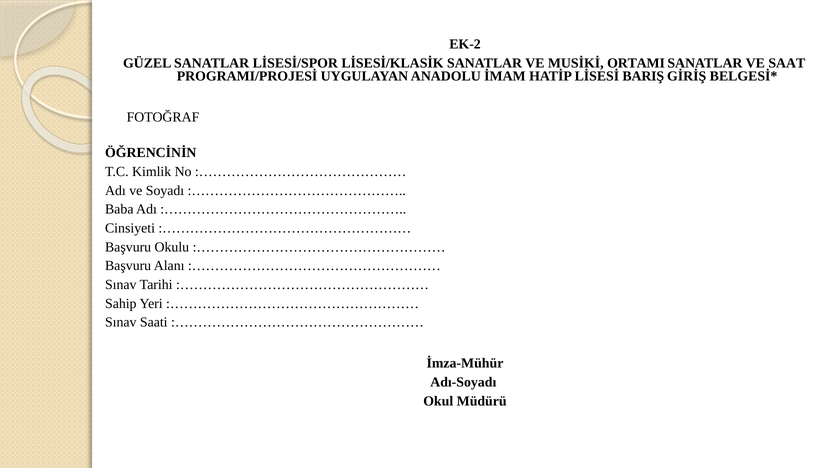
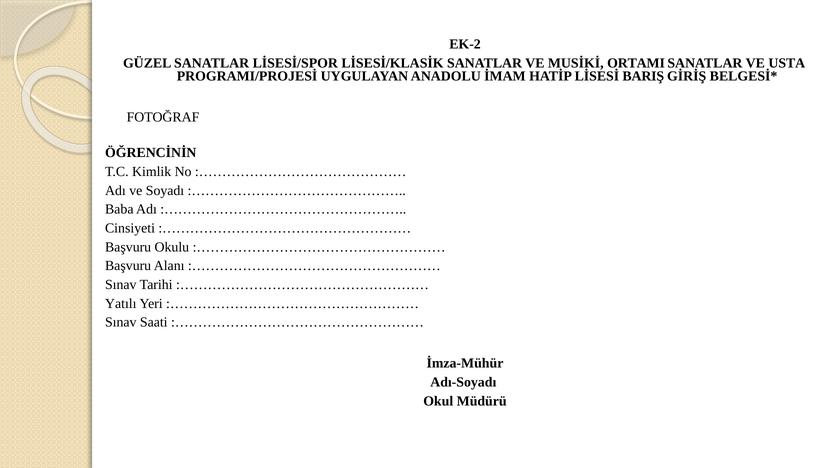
SAAT: SAAT -> USTA
Sahip: Sahip -> Yatılı
